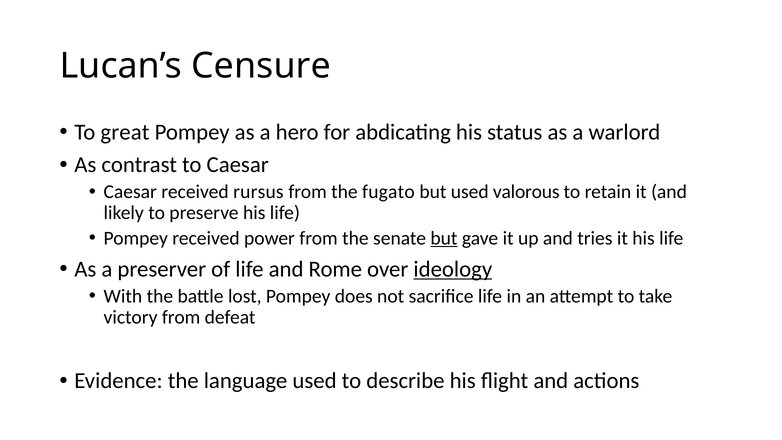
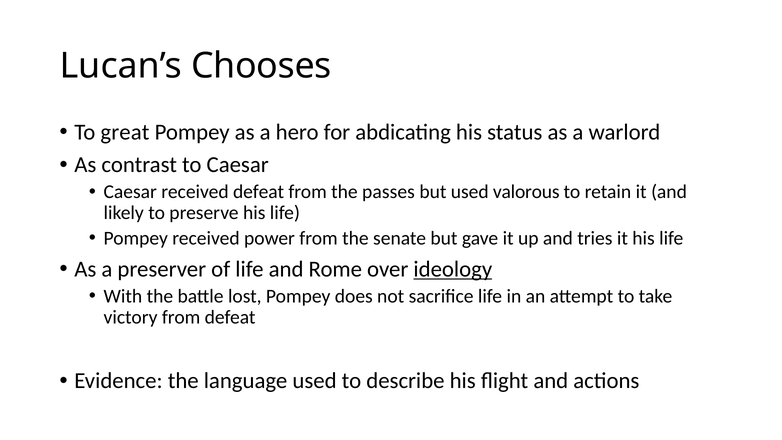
Censure: Censure -> Chooses
received rursus: rursus -> defeat
fugato: fugato -> passes
but at (444, 238) underline: present -> none
